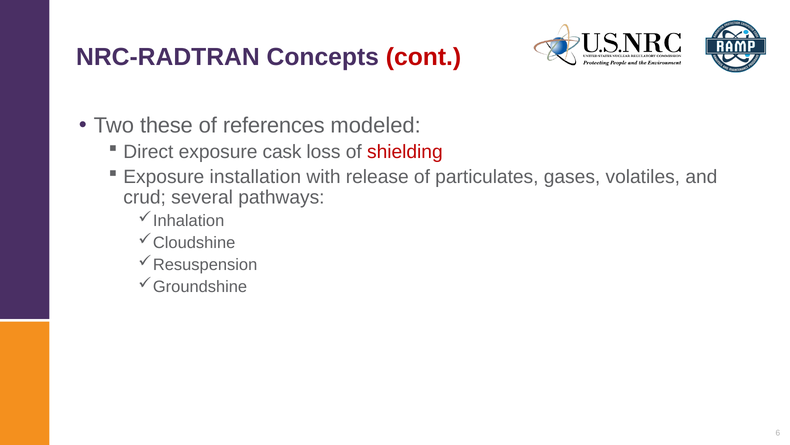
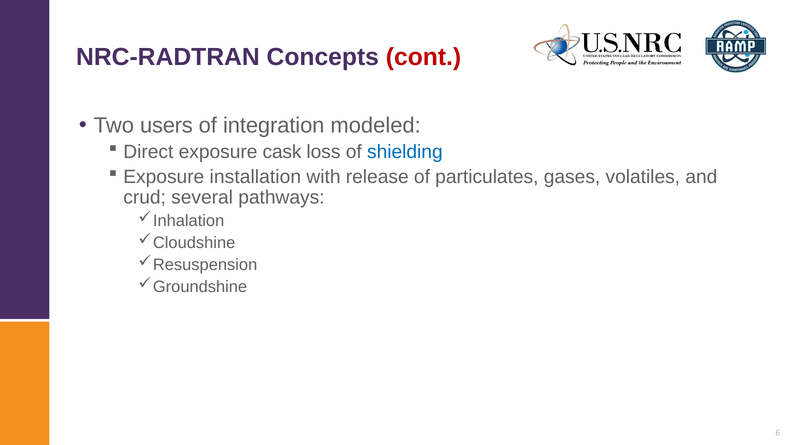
these: these -> users
references: references -> integration
shielding colour: red -> blue
